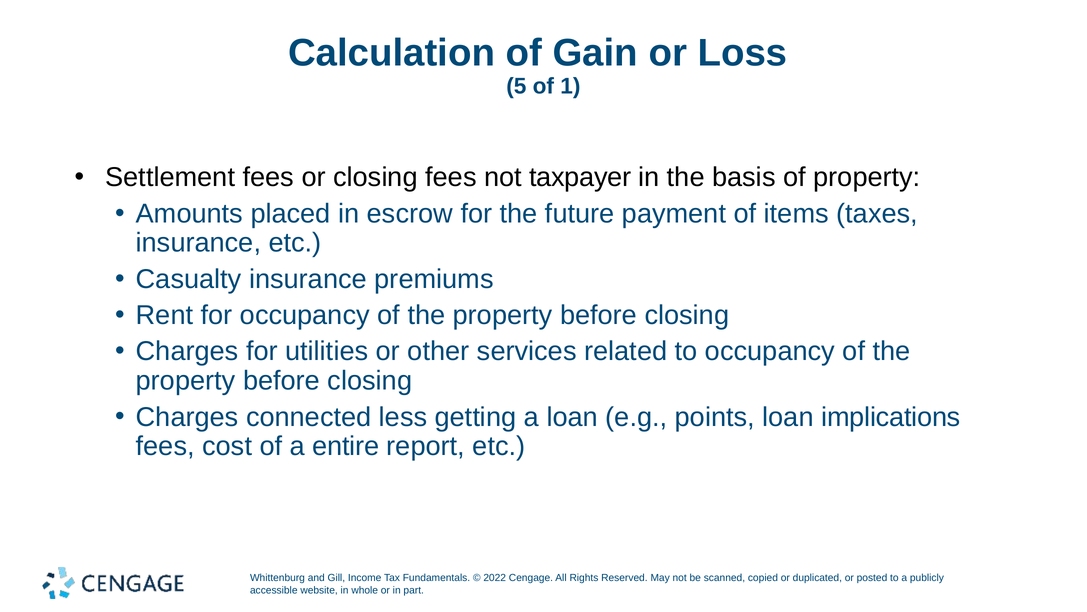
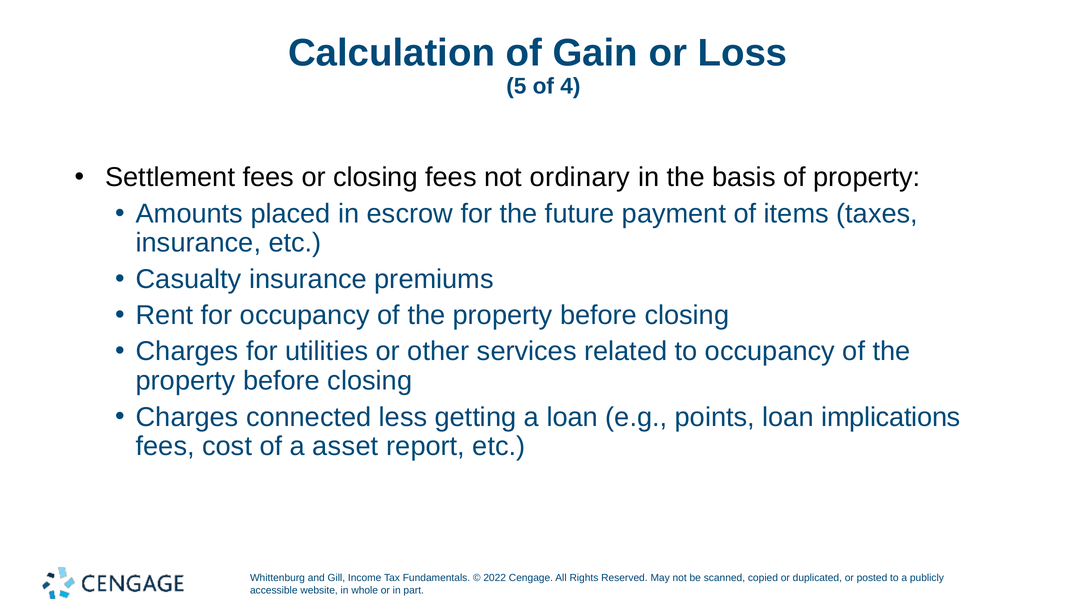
1: 1 -> 4
taxpayer: taxpayer -> ordinary
entire: entire -> asset
